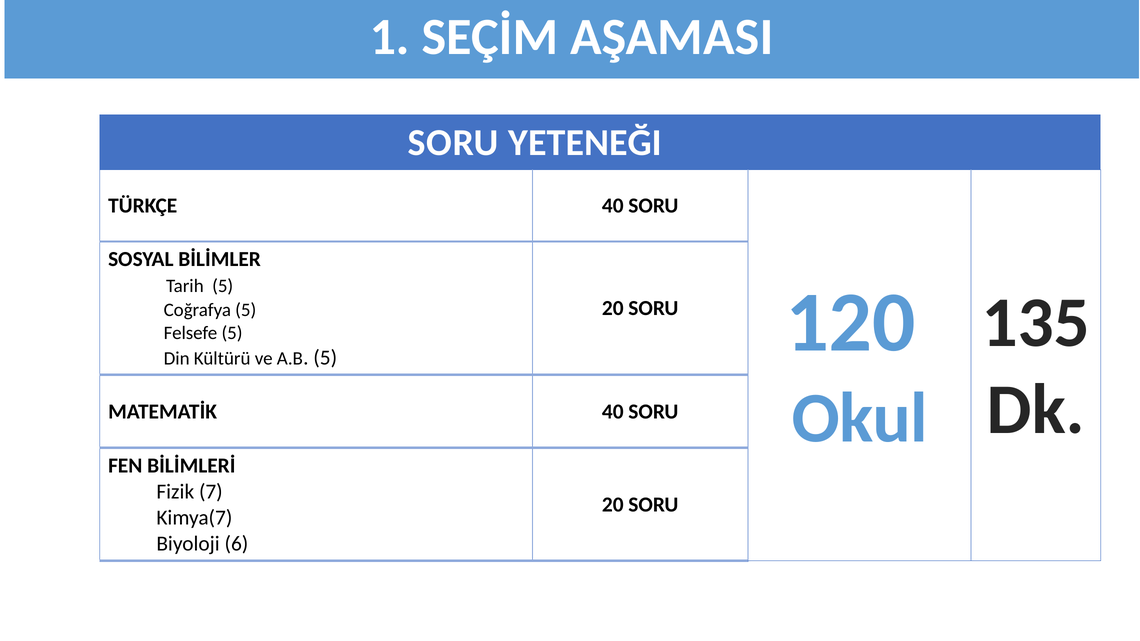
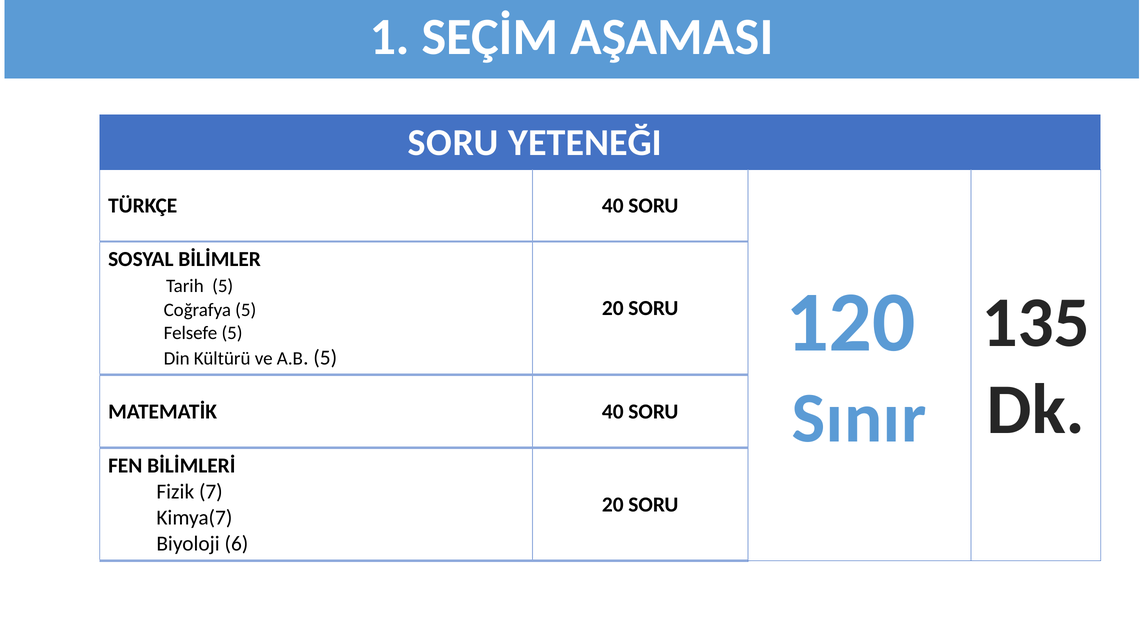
Okul: Okul -> Sınır
